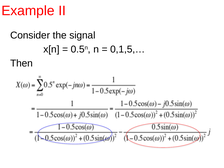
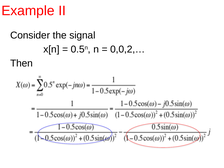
0,1,5,…: 0,1,5,… -> 0,0,2,…
